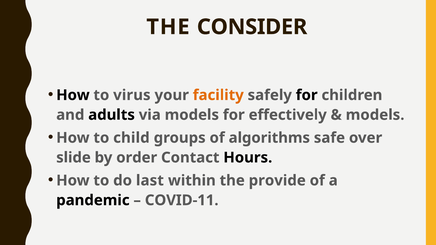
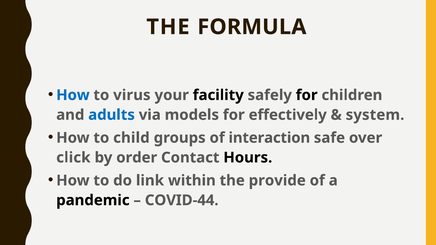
CONSIDER: CONSIDER -> FORMULA
How at (73, 95) colour: black -> blue
facility colour: orange -> black
adults colour: black -> blue
models at (375, 115): models -> system
algorithms: algorithms -> interaction
slide: slide -> click
last: last -> link
COVID-11: COVID-11 -> COVID-44
